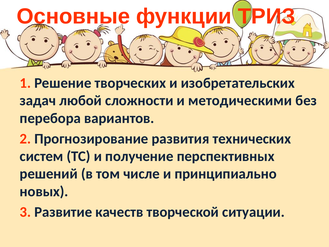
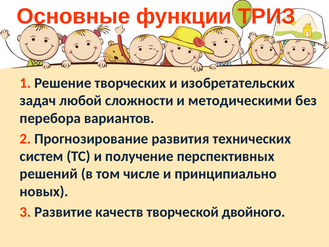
ситуации: ситуации -> двойного
